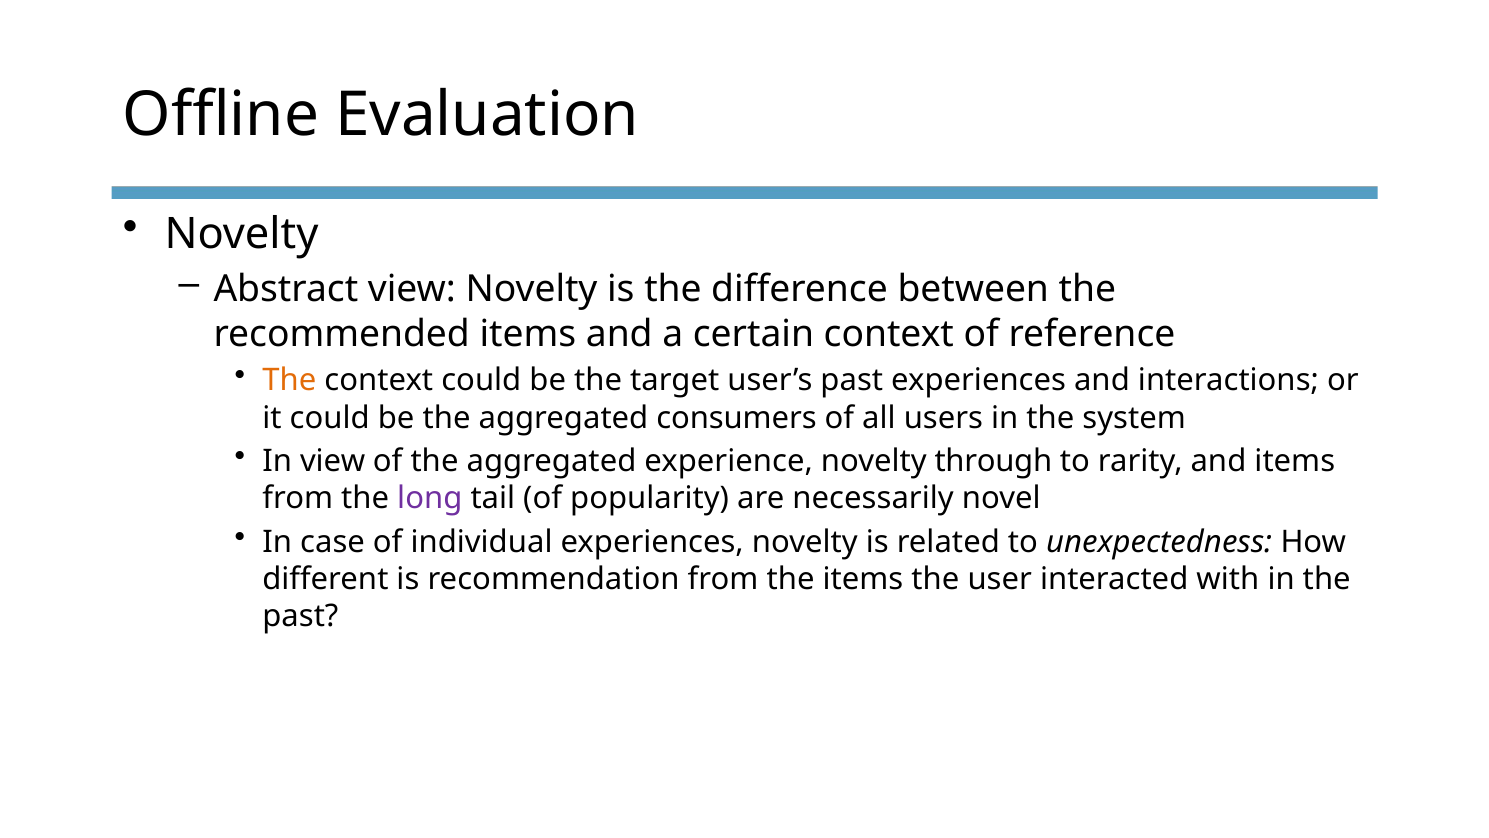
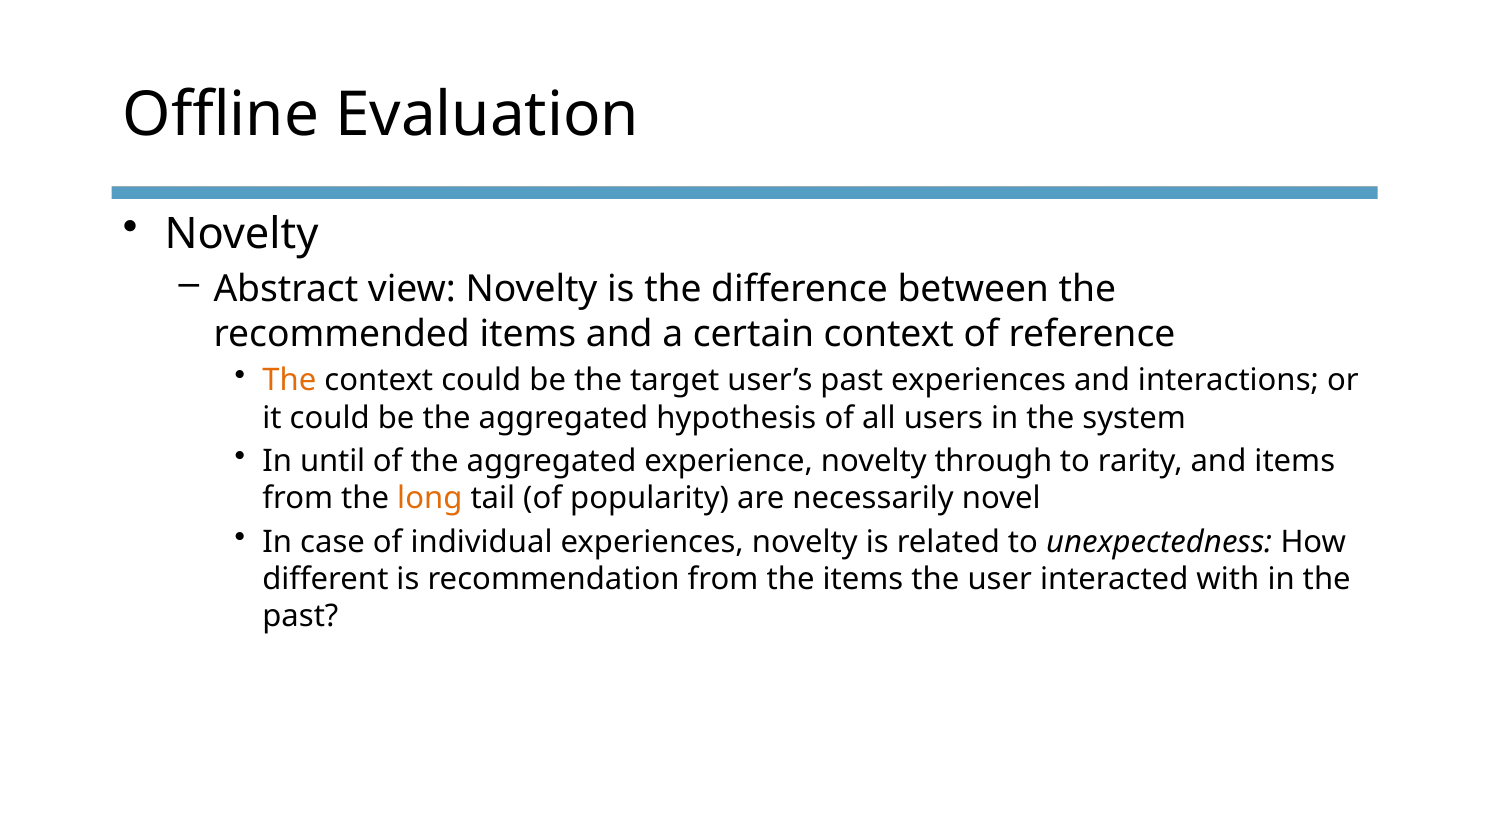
consumers: consumers -> hypothesis
In view: view -> until
long colour: purple -> orange
